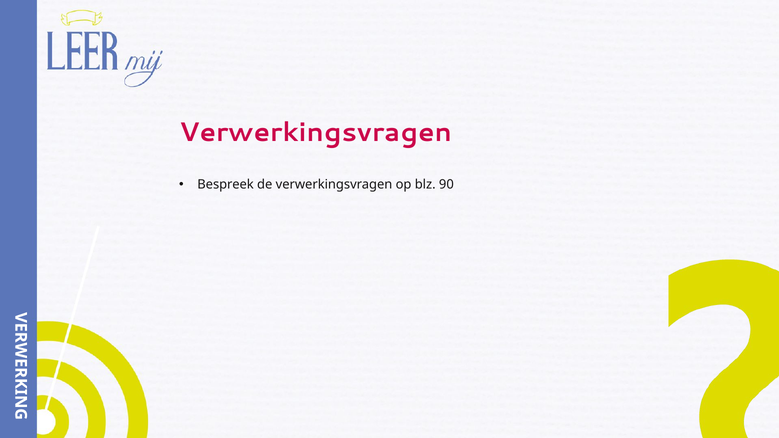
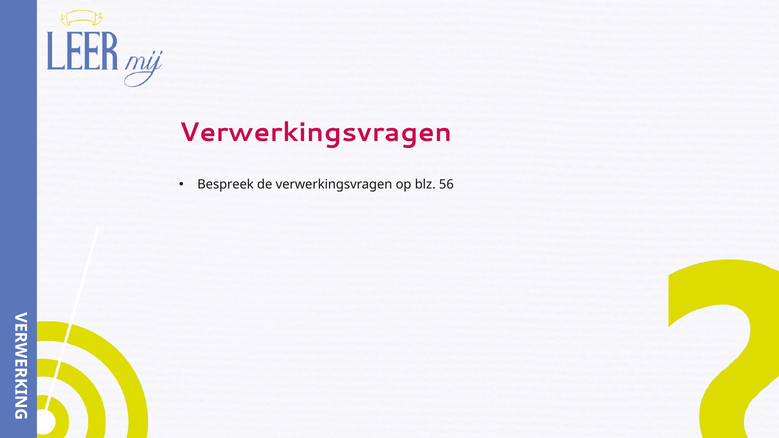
90: 90 -> 56
